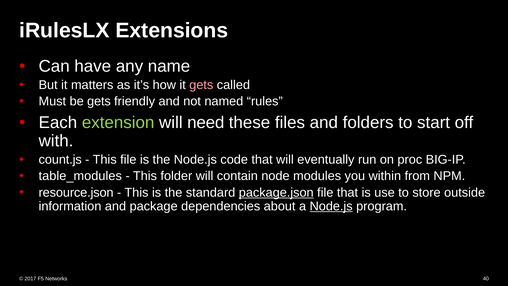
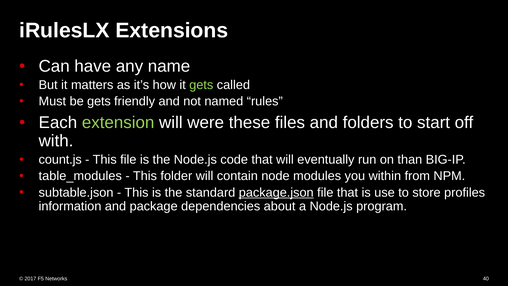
gets at (201, 85) colour: pink -> light green
need: need -> were
proc: proc -> than
resource.json: resource.json -> subtable.json
outside: outside -> profiles
Node.js at (331, 206) underline: present -> none
